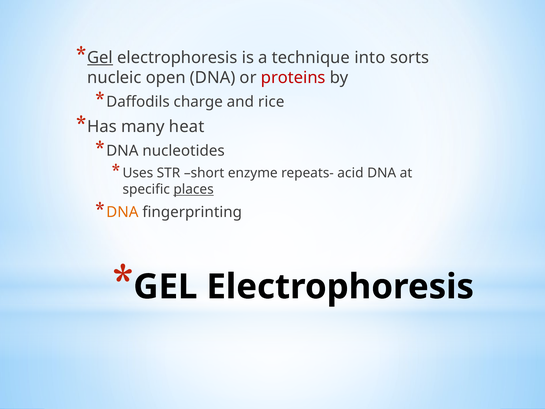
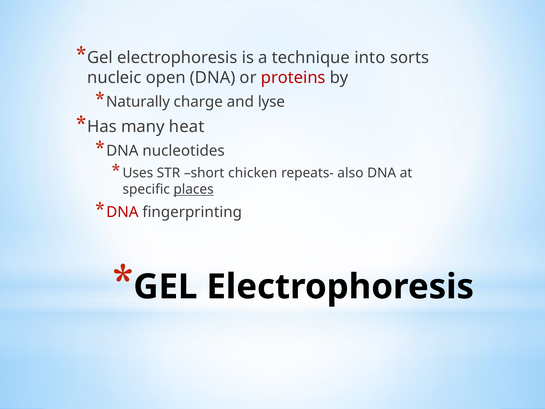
Gel at (100, 58) underline: present -> none
Daffodils: Daffodils -> Naturally
rice: rice -> lyse
enzyme: enzyme -> chicken
acid: acid -> also
DNA at (122, 212) colour: orange -> red
